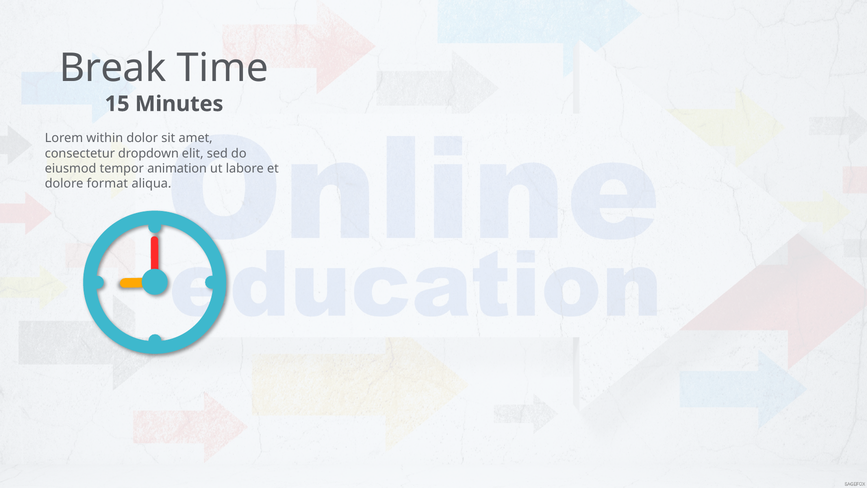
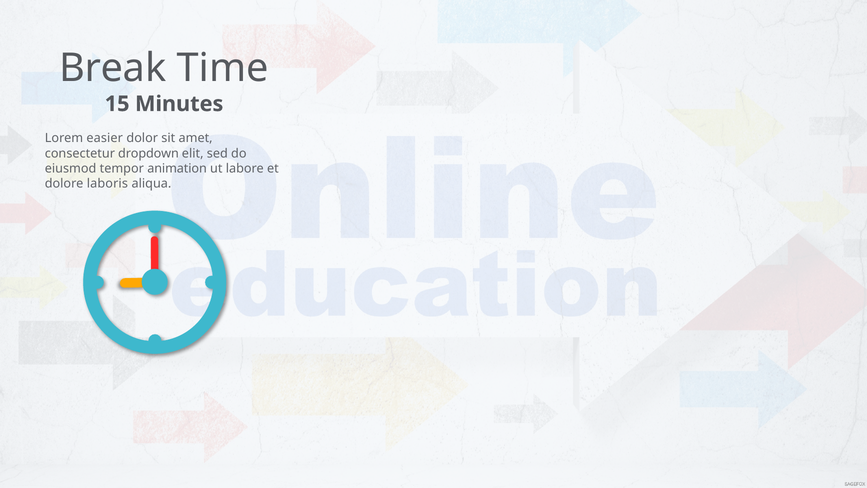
within: within -> easier
format: format -> laboris
